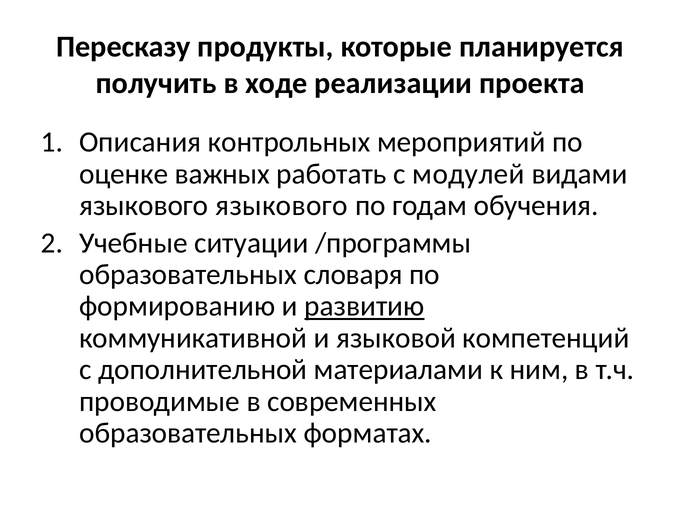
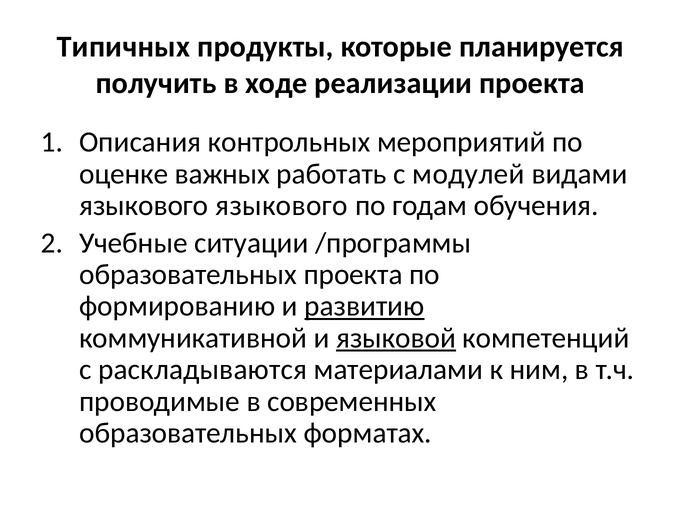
Пересказу: Пересказу -> Типичных
образовательных словаря: словаря -> проекта
языковой underline: none -> present
дополнительной: дополнительной -> раскладываются
